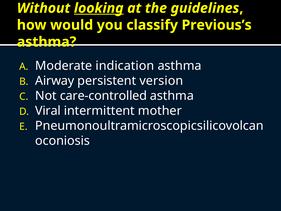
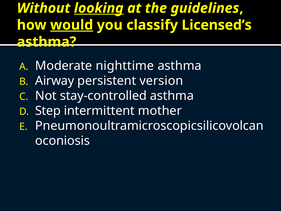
would underline: none -> present
Previous’s: Previous’s -> Licensed’s
indication: indication -> nighttime
care-controlled: care-controlled -> stay-controlled
Viral: Viral -> Step
